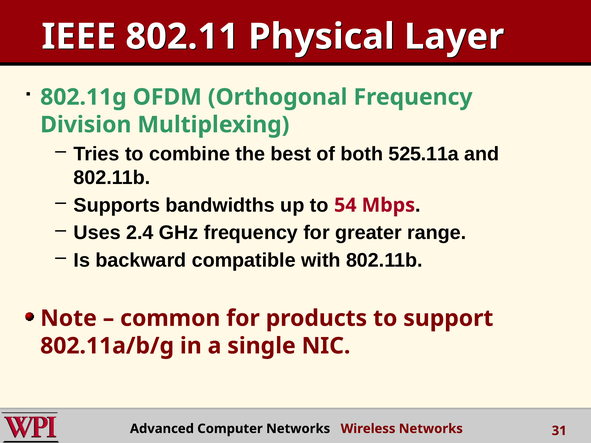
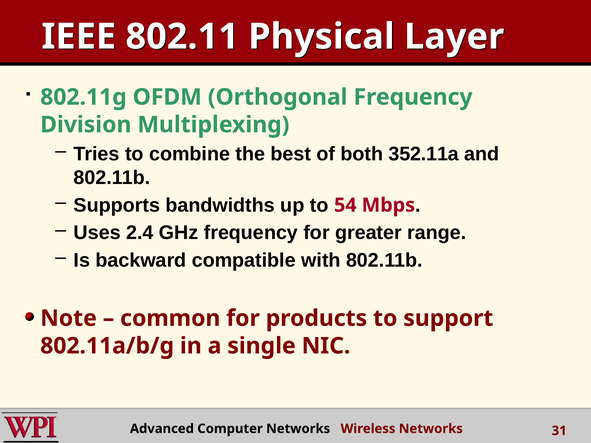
525.11a: 525.11a -> 352.11a
